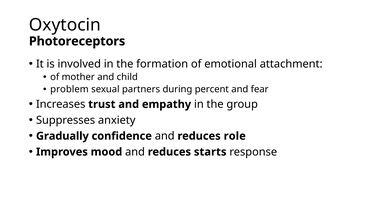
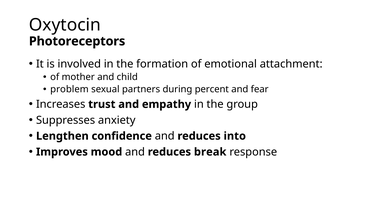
Gradually: Gradually -> Lengthen
role: role -> into
starts: starts -> break
